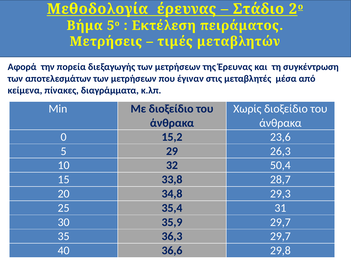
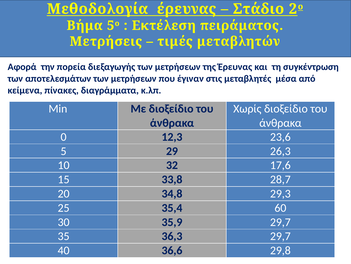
15,2: 15,2 -> 12,3
50,4: 50,4 -> 17,6
31: 31 -> 60
